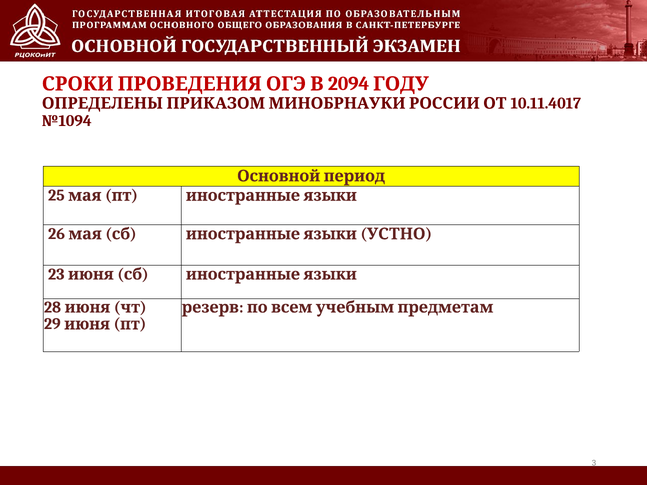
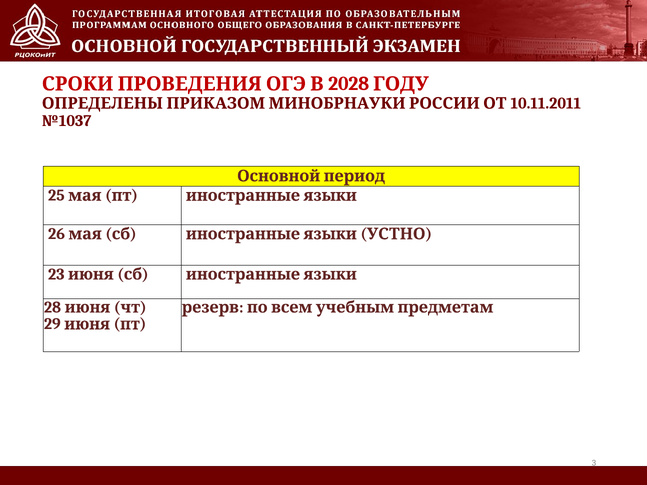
2094: 2094 -> 2028
10.11.4017: 10.11.4017 -> 10.11.2011
№1094: №1094 -> №1037
